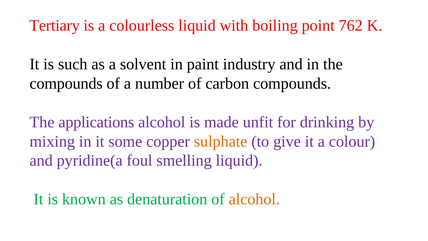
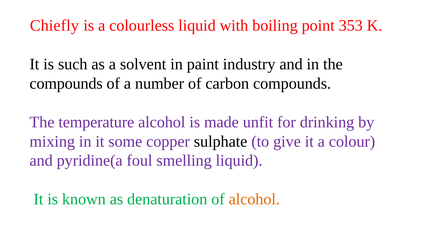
Tertiary: Tertiary -> Chiefly
762: 762 -> 353
applications: applications -> temperature
sulphate colour: orange -> black
